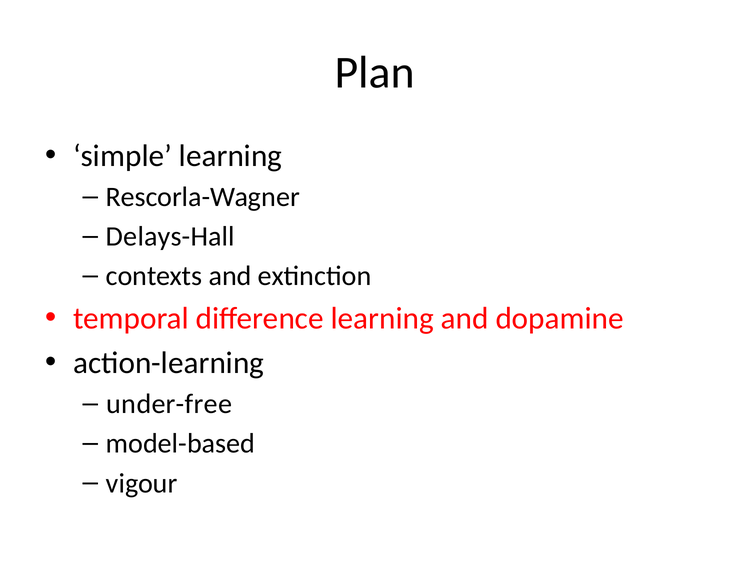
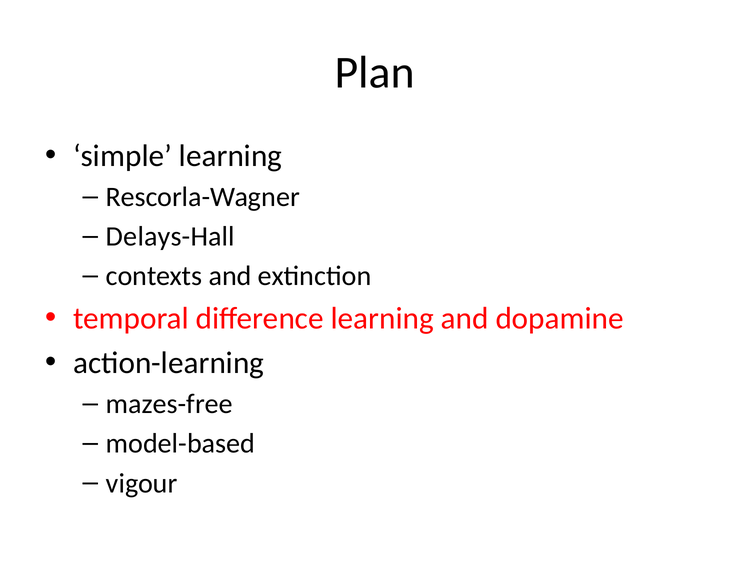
under-free: under-free -> mazes-free
